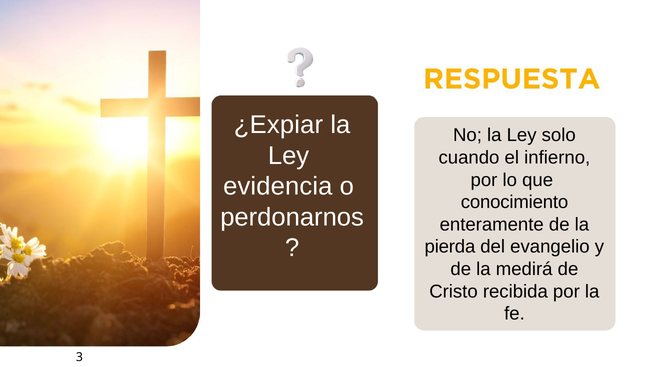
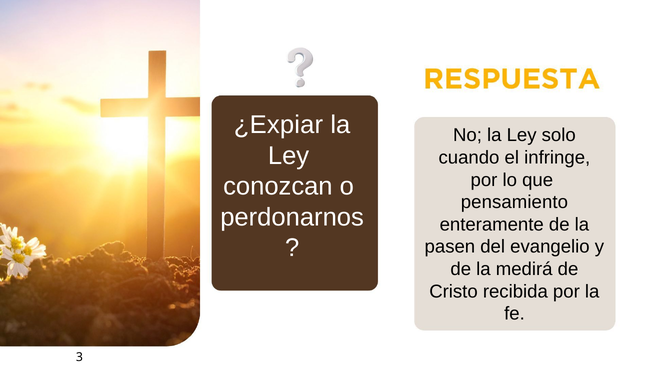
infierno: infierno -> infringe
evidencia: evidencia -> conozcan
conocimiento: conocimiento -> pensamiento
pierda: pierda -> pasen
